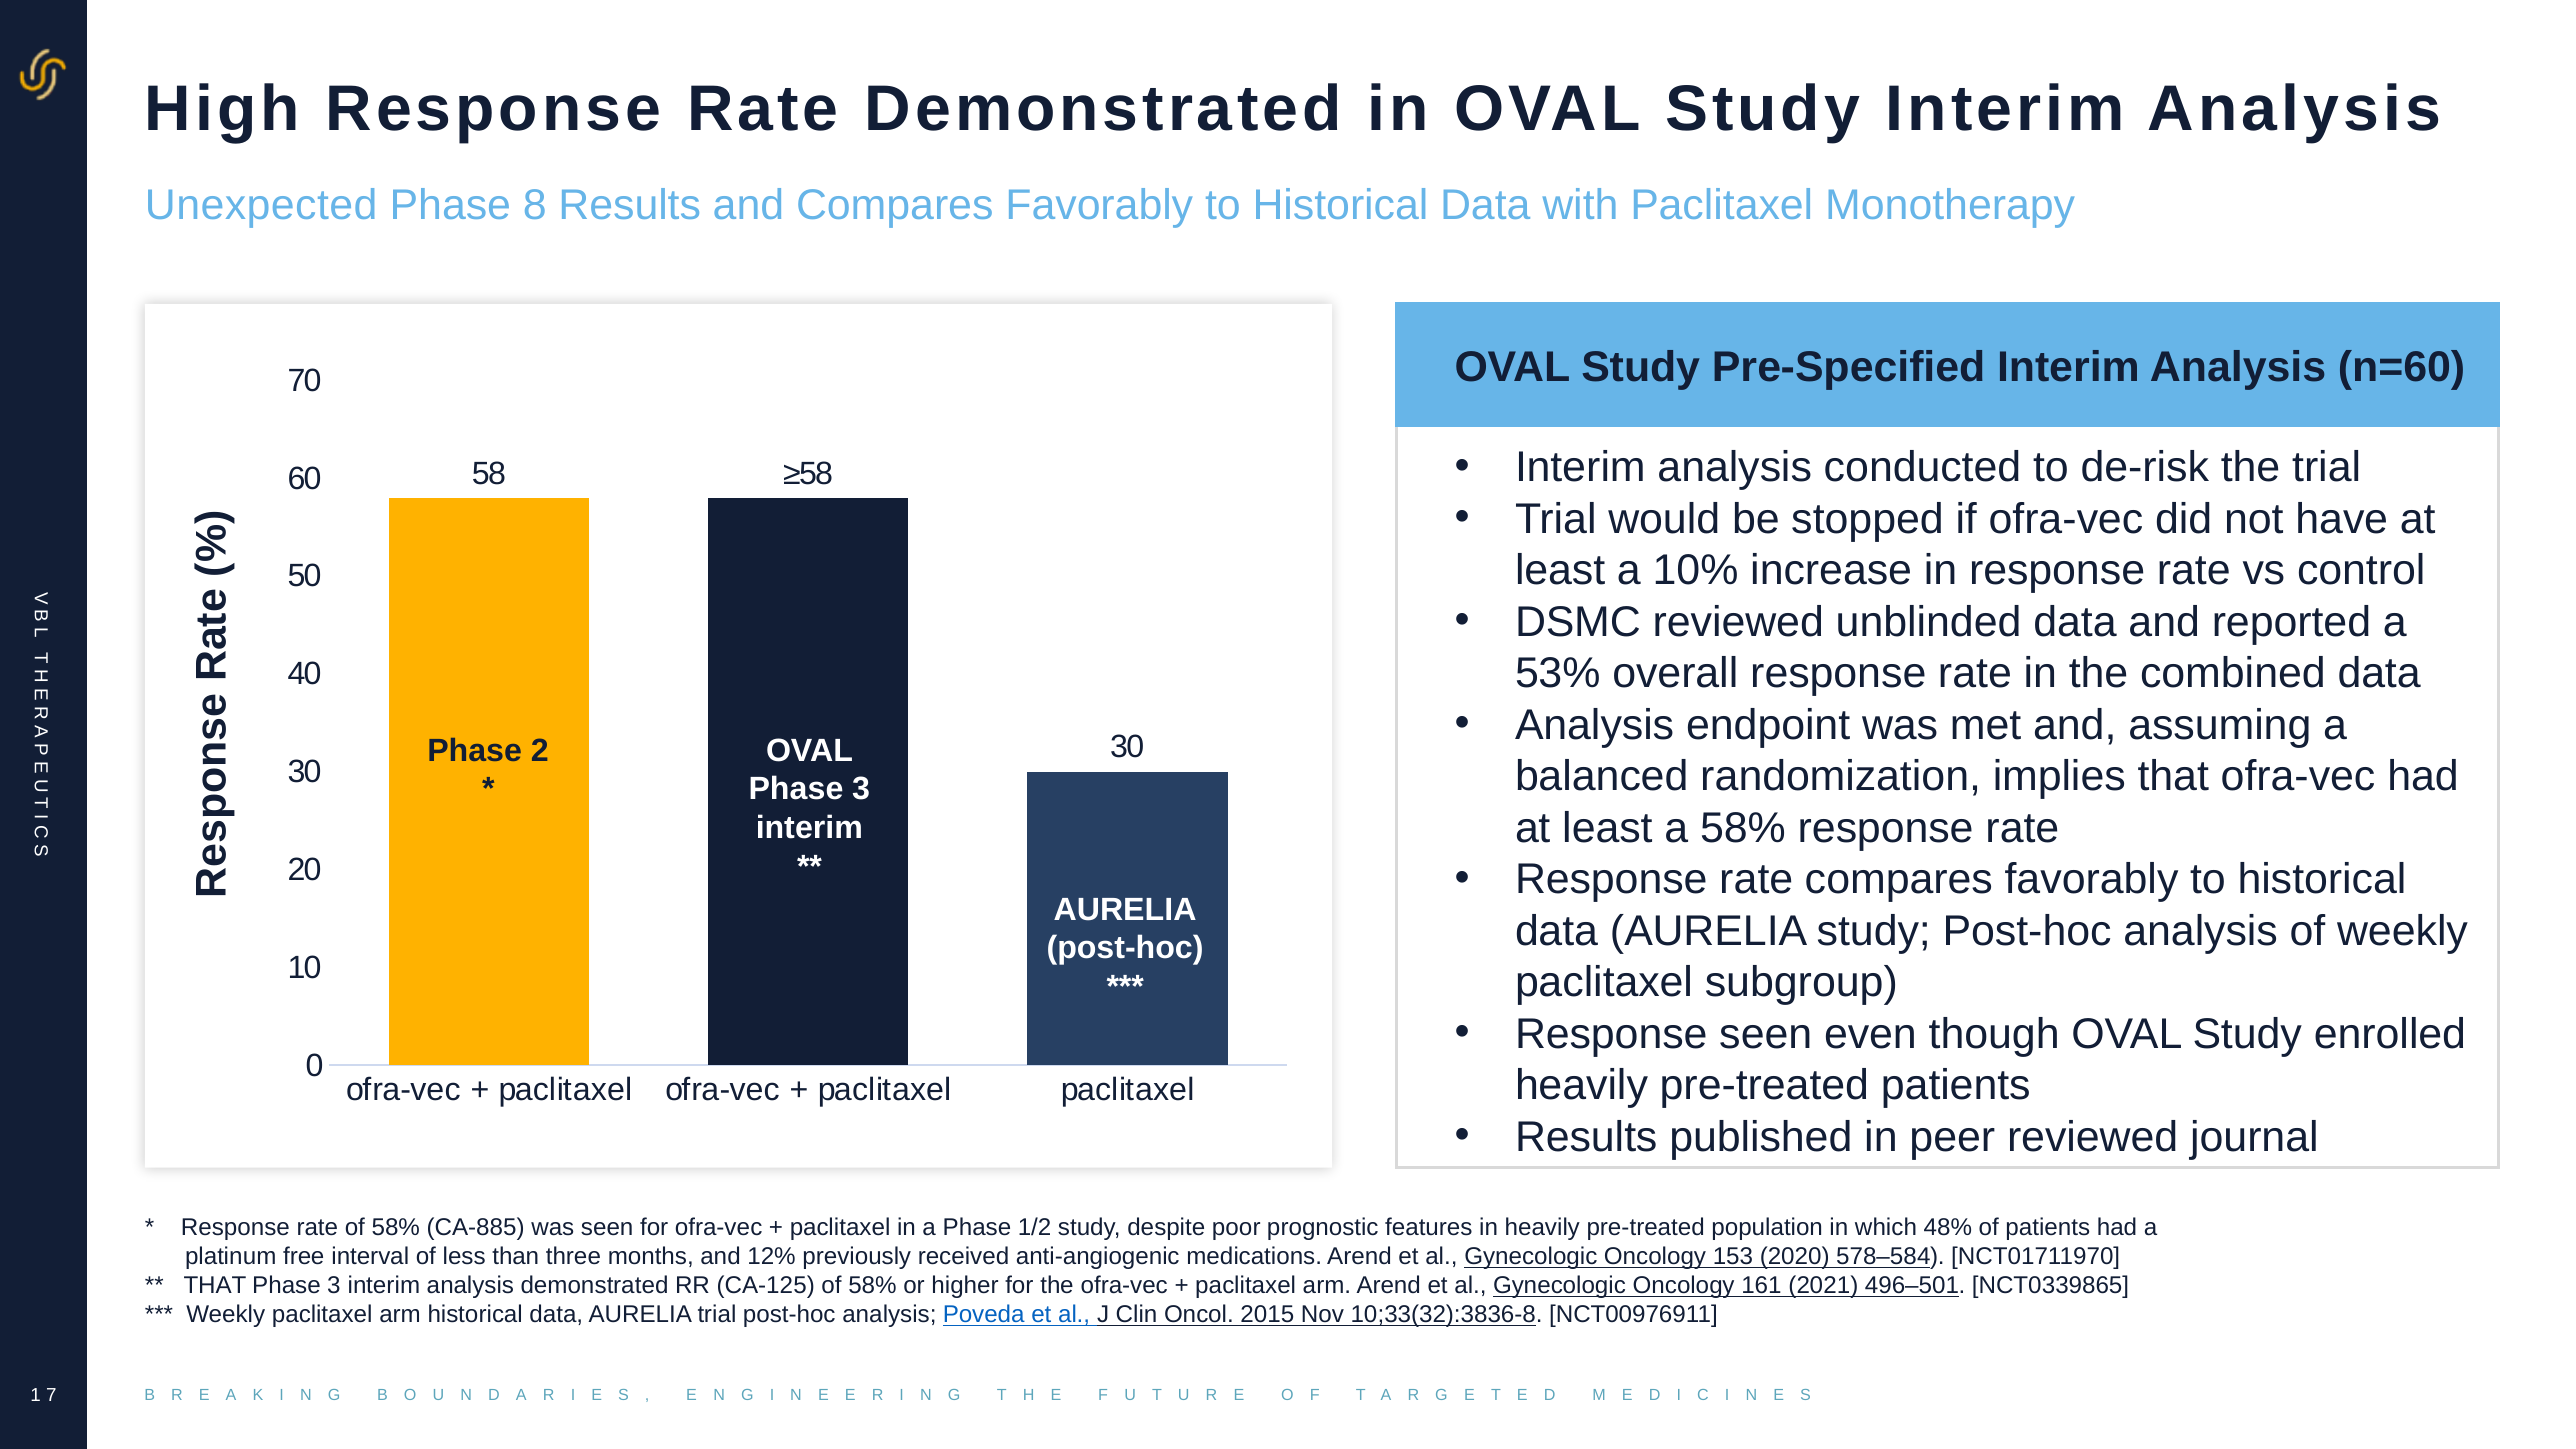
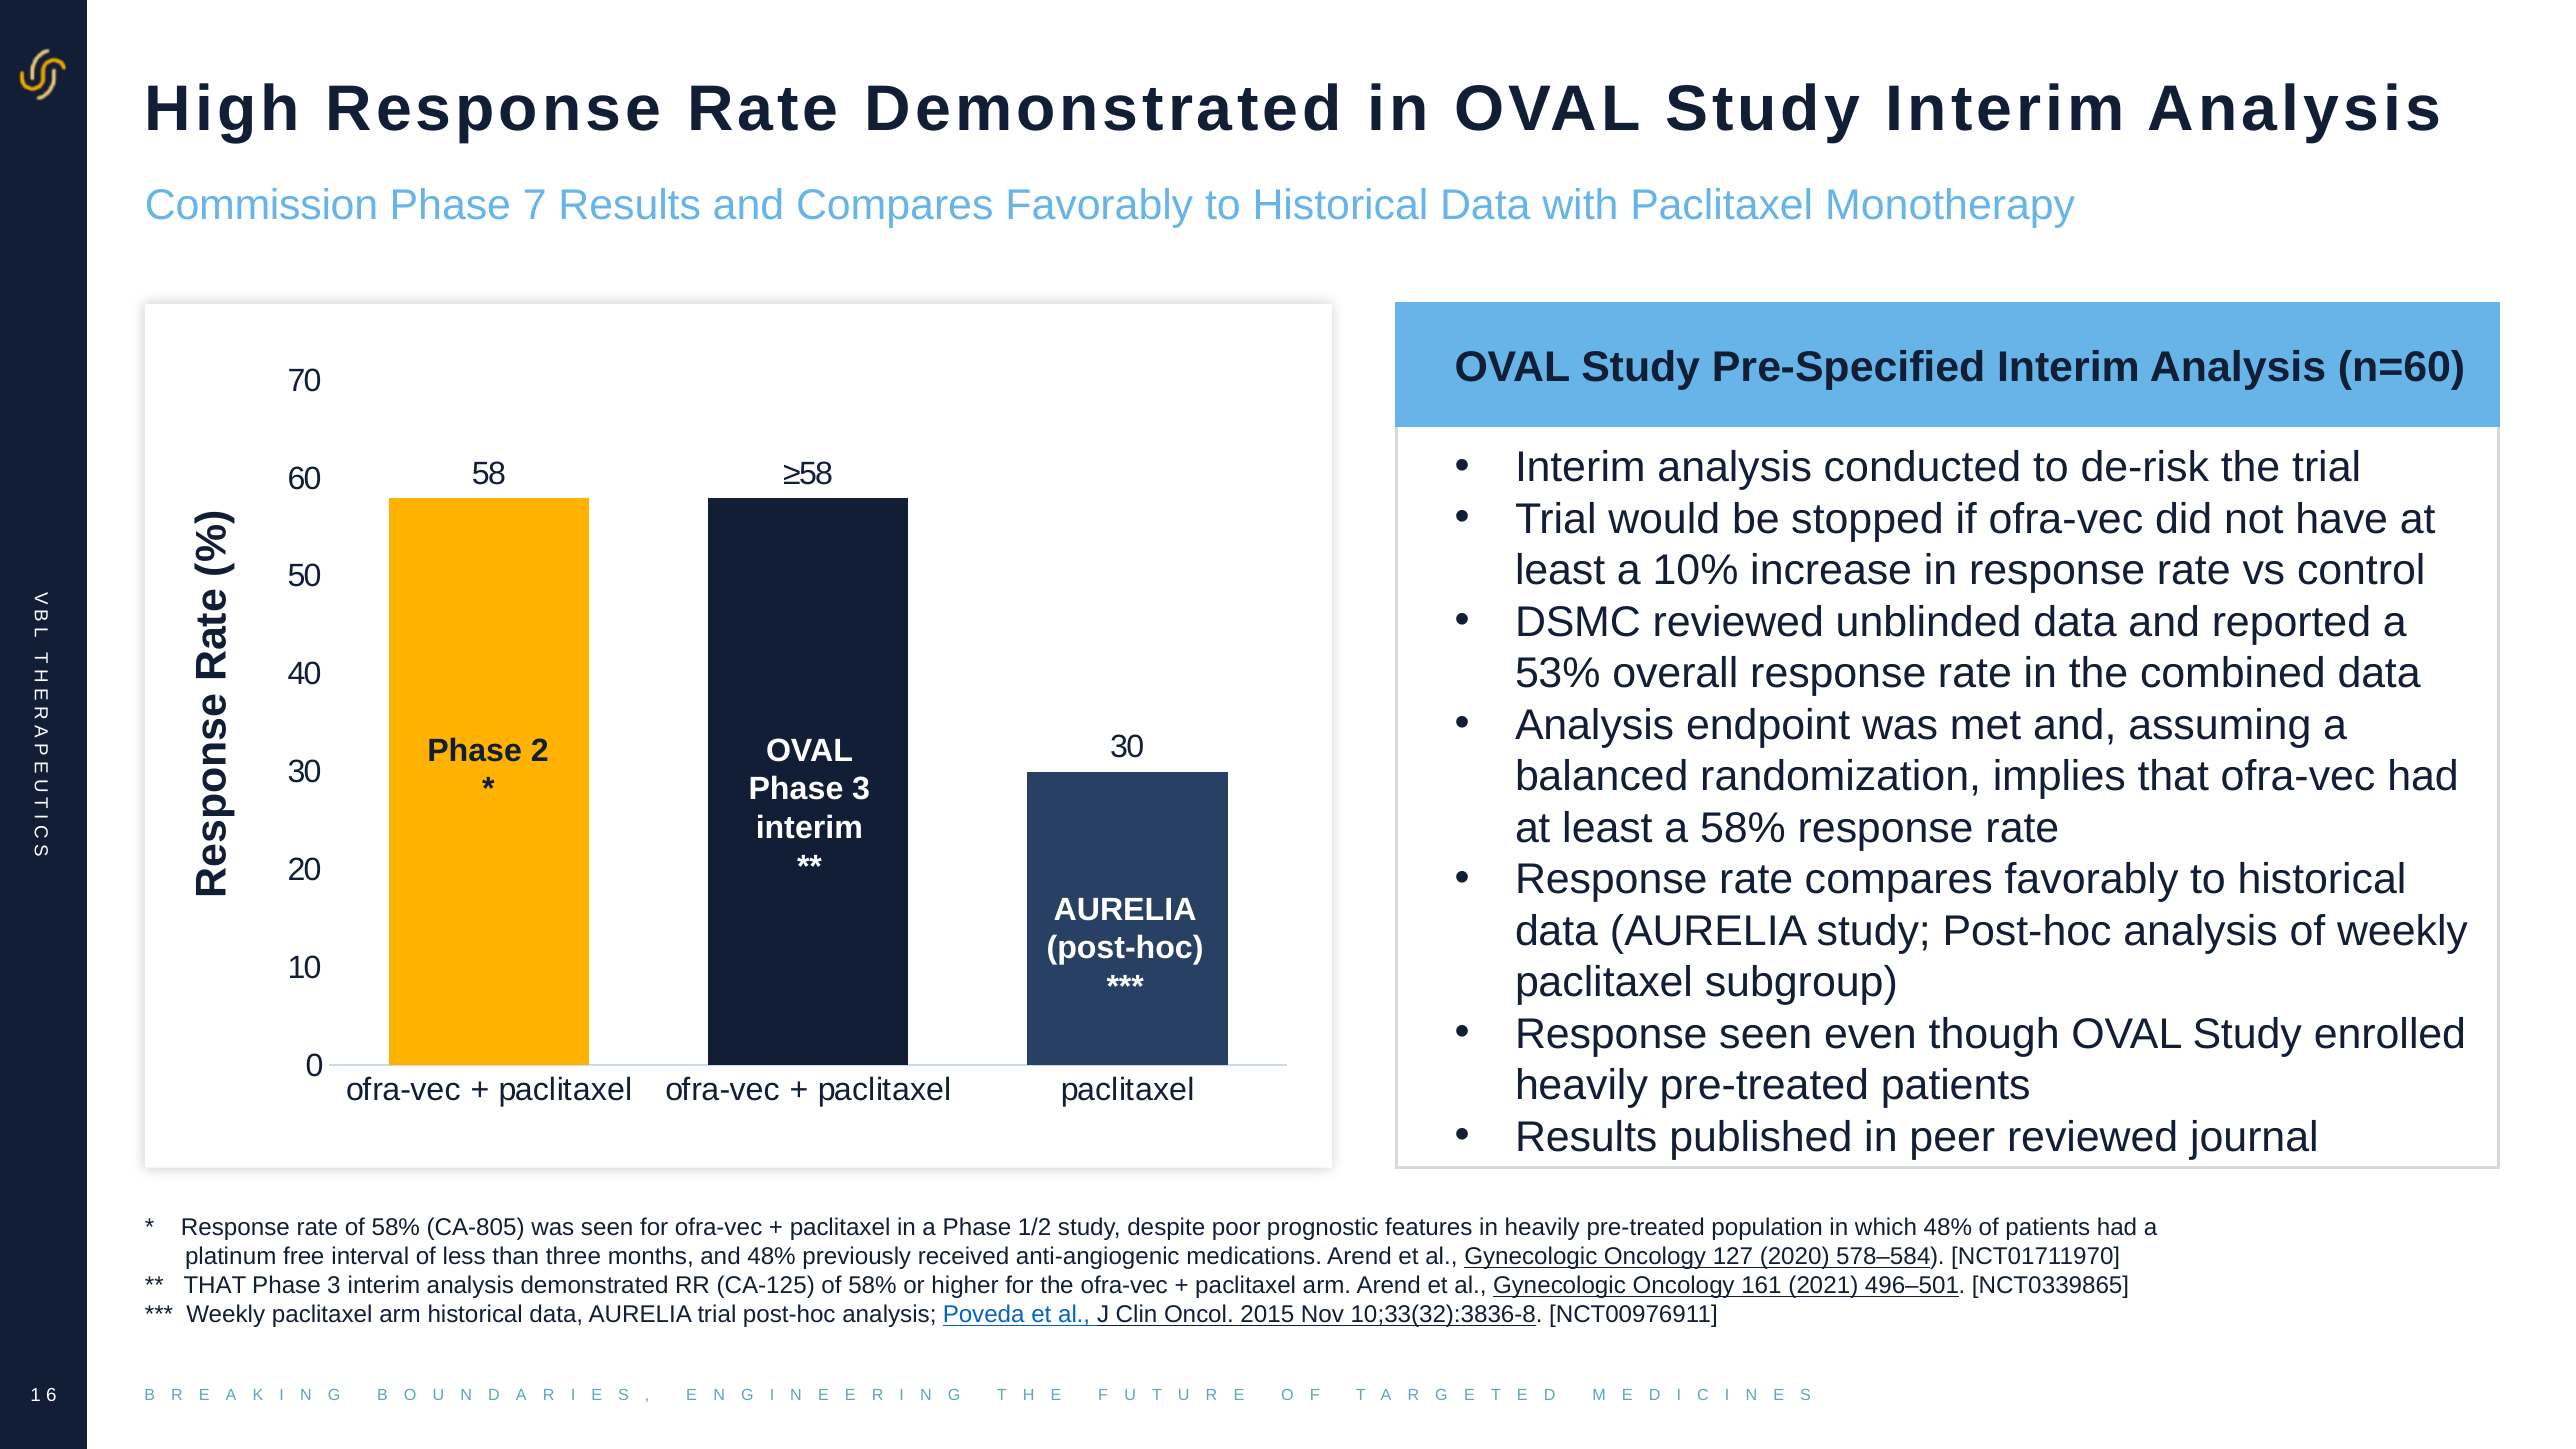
Unexpected: Unexpected -> Commission
8: 8 -> 7
CA-885: CA-885 -> CA-805
and 12%: 12% -> 48%
153: 153 -> 127
7: 7 -> 6
